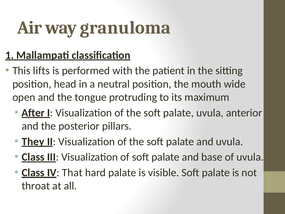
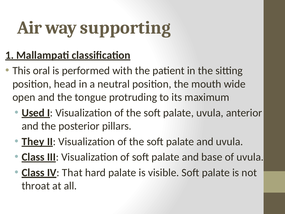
granuloma: granuloma -> supporting
lifts: lifts -> oral
After: After -> Used
